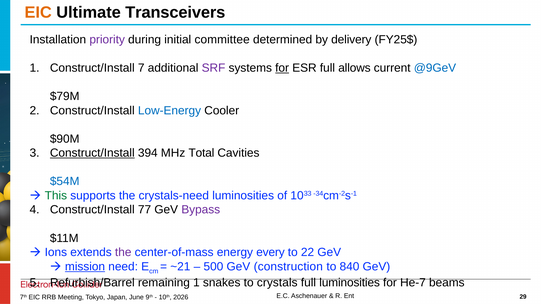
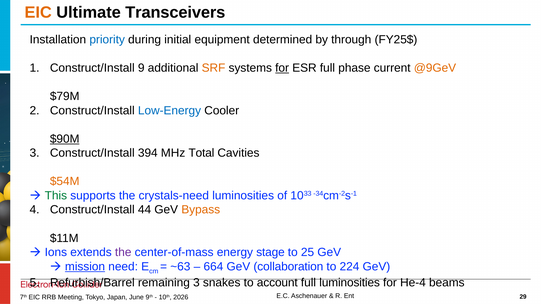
priority colour: purple -> blue
committee: committee -> equipment
delivery: delivery -> through
7: 7 -> 9
SRF at (214, 68) colour: purple -> orange
allows: allows -> phase
@9GeV colour: blue -> orange
$90M underline: none -> present
Construct/Install at (92, 153) underline: present -> none
$54M colour: blue -> orange
77: 77 -> 44
Bypass colour: purple -> orange
every: every -> stage
22: 22 -> 25
~21: ~21 -> ~63
500: 500 -> 664
construction: construction -> collaboration
840: 840 -> 224
remaining 1: 1 -> 3
crystals: crystals -> account
He-7: He-7 -> He-4
